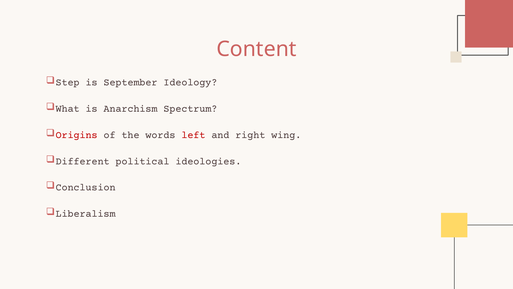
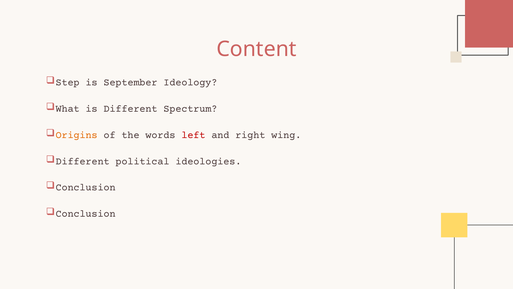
is Anarchism: Anarchism -> Different
Origins colour: red -> orange
Liberalism at (86, 213): Liberalism -> Conclusion
